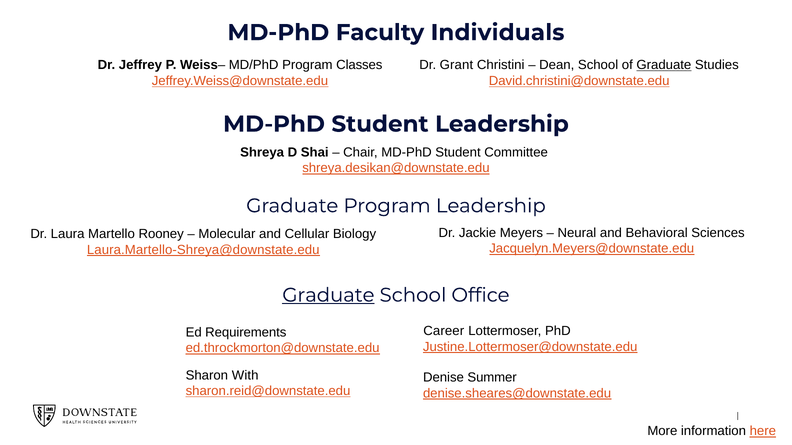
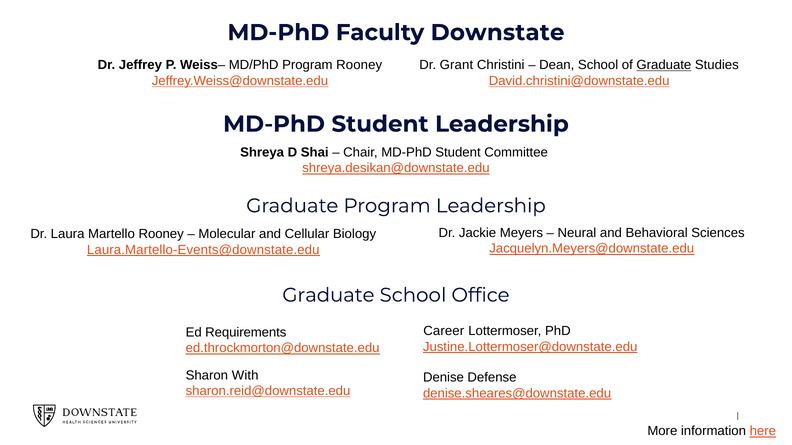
Individuals: Individuals -> Downstate
Program Classes: Classes -> Rooney
Laura.Martello-Shreya@downstate.edu: Laura.Martello-Shreya@downstate.edu -> Laura.Martello-Events@downstate.edu
Graduate at (328, 295) underline: present -> none
Summer: Summer -> Defense
